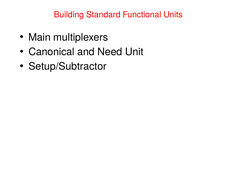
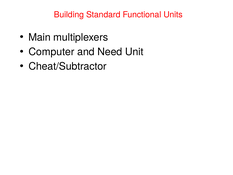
Canonical: Canonical -> Computer
Setup/Subtractor: Setup/Subtractor -> Cheat/Subtractor
